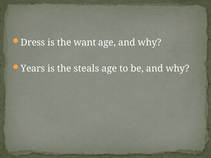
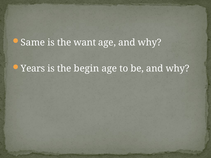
Dress: Dress -> Same
steals: steals -> begin
